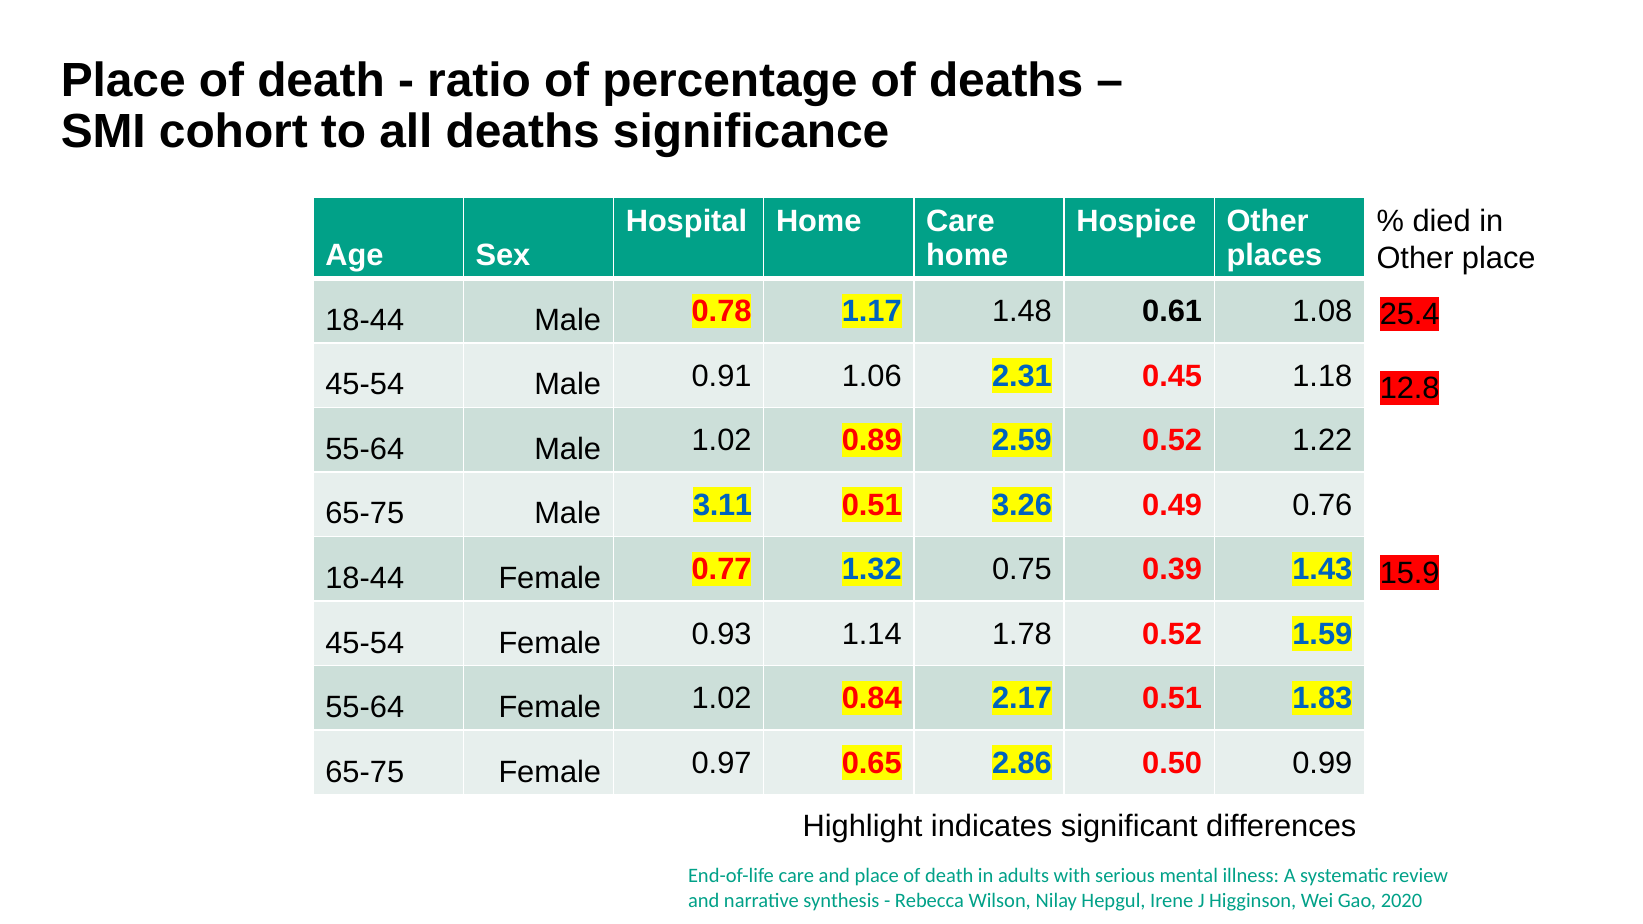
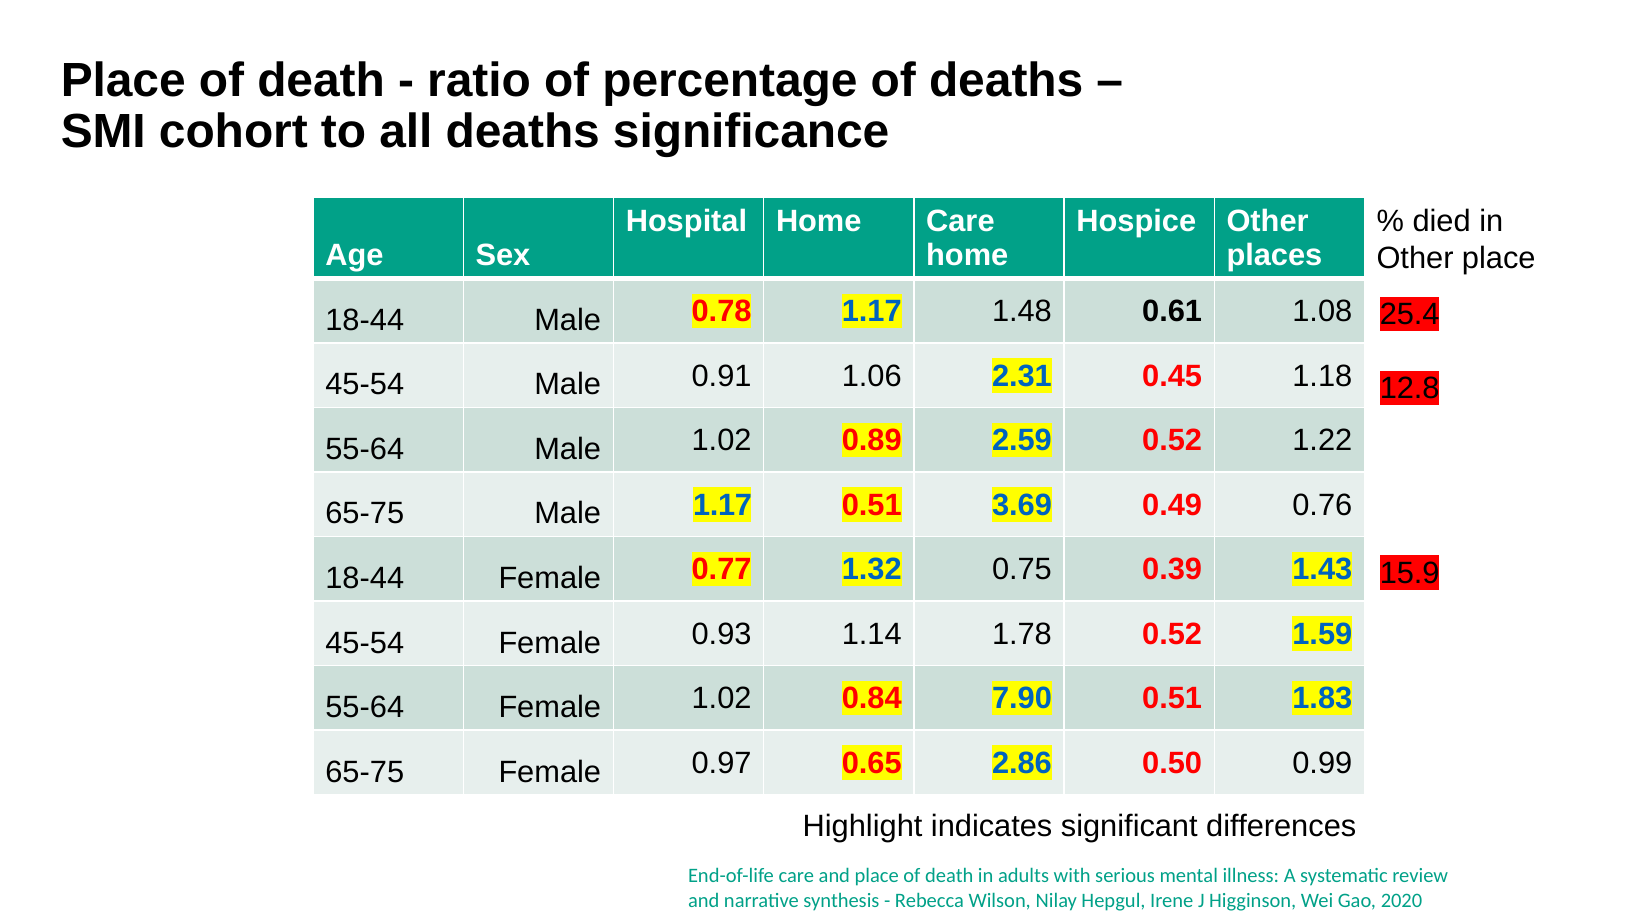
Male 3.11: 3.11 -> 1.17
3.26: 3.26 -> 3.69
2.17: 2.17 -> 7.90
